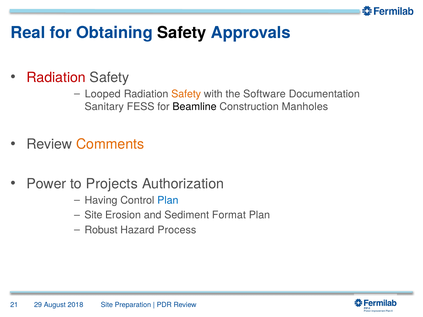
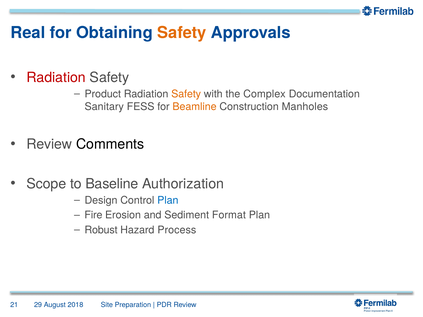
Safety at (182, 33) colour: black -> orange
Looped: Looped -> Product
Software: Software -> Complex
Beamline colour: black -> orange
Comments colour: orange -> black
Power: Power -> Scope
Projects: Projects -> Baseline
Having: Having -> Design
Site at (93, 215): Site -> Fire
